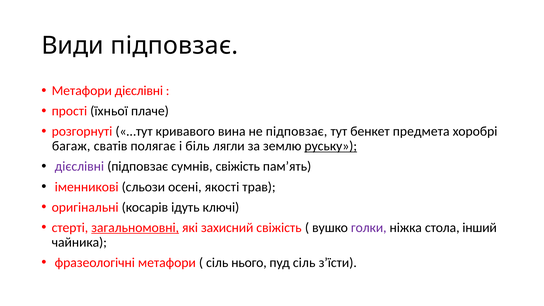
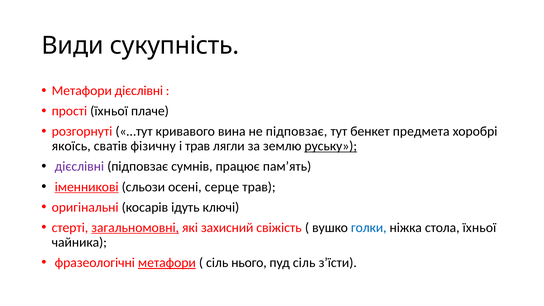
Види підповзає: підповзає -> сукупність
багаж: багаж -> якоїсь
полягає: полягає -> фізичну
і біль: біль -> трав
сумнів свіжість: свіжість -> працює
іменникові underline: none -> present
якості: якості -> серце
голки colour: purple -> blue
стола інший: інший -> їхньої
метафори at (167, 263) underline: none -> present
